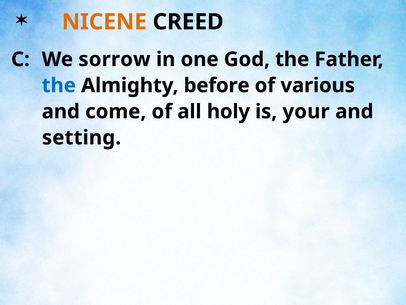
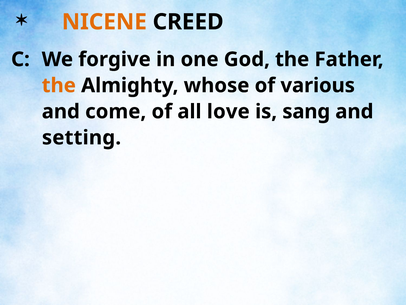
sorrow: sorrow -> forgive
the at (59, 85) colour: blue -> orange
before: before -> whose
holy: holy -> love
your: your -> sang
